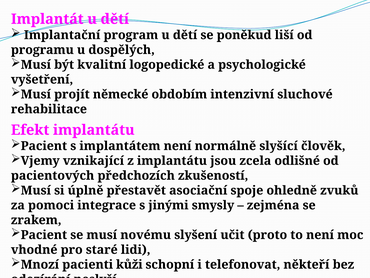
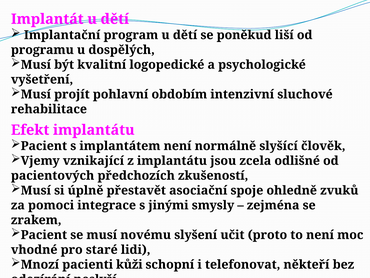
německé: německé -> pohlavní
